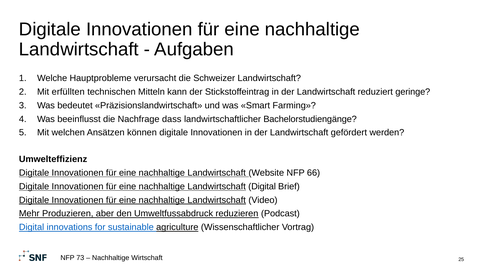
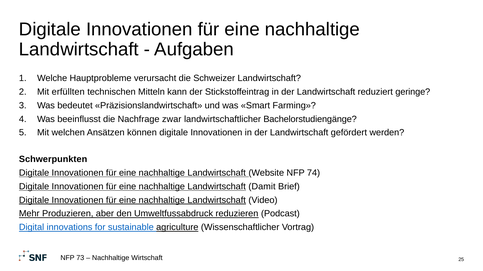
dass: dass -> zwar
Umwelteffizienz: Umwelteffizienz -> Schwerpunkten
66: 66 -> 74
Landwirtschaft Digital: Digital -> Damit
